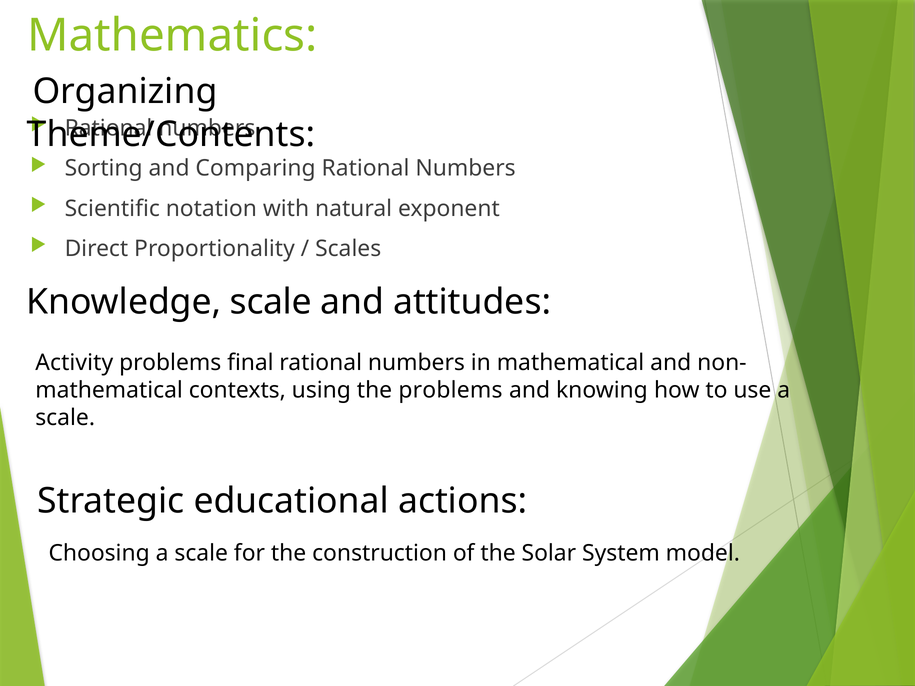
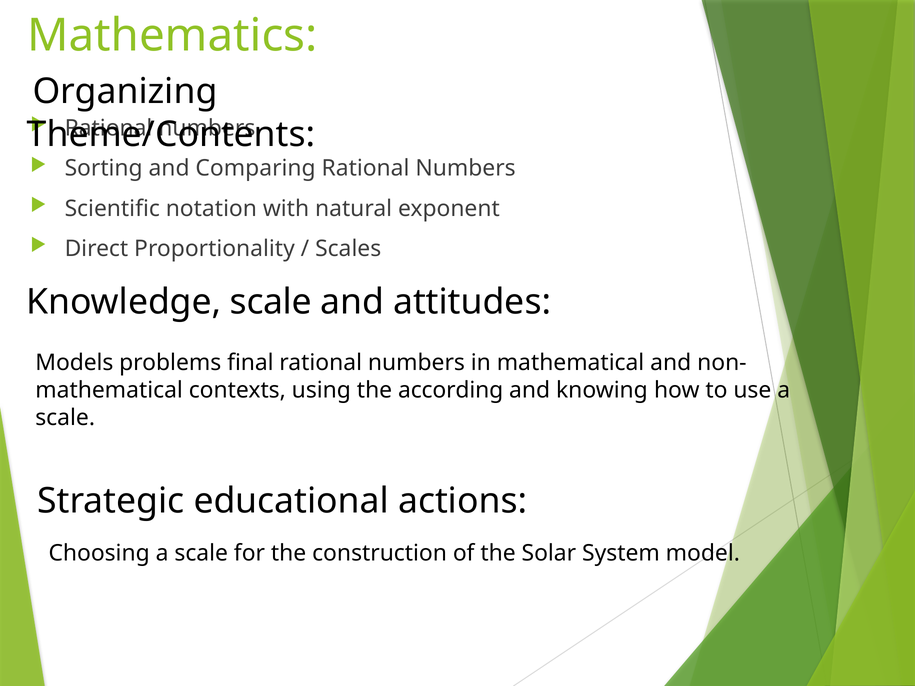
Activity: Activity -> Models
the problems: problems -> according
